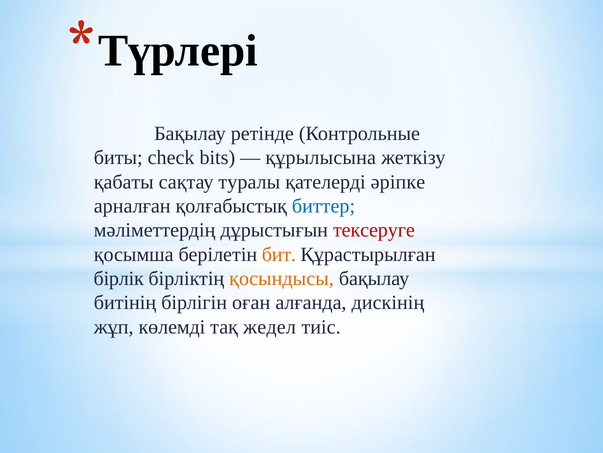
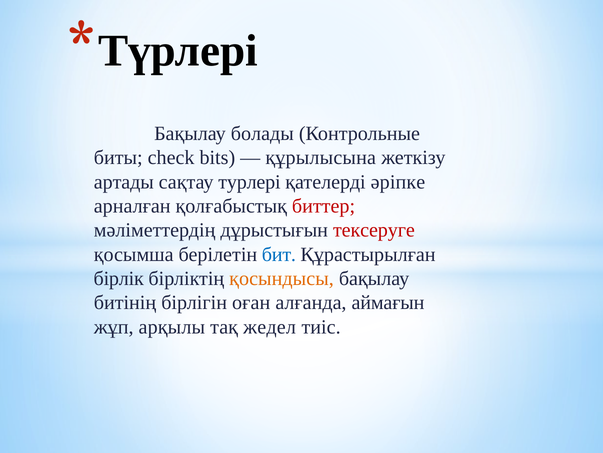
ретінде: ретінде -> болады
қабаты: қабаты -> артады
туралы: туралы -> турлері
биттер colour: blue -> red
бит colour: orange -> blue
дискінің: дискінің -> аймағын
көлемді: көлемді -> арқылы
